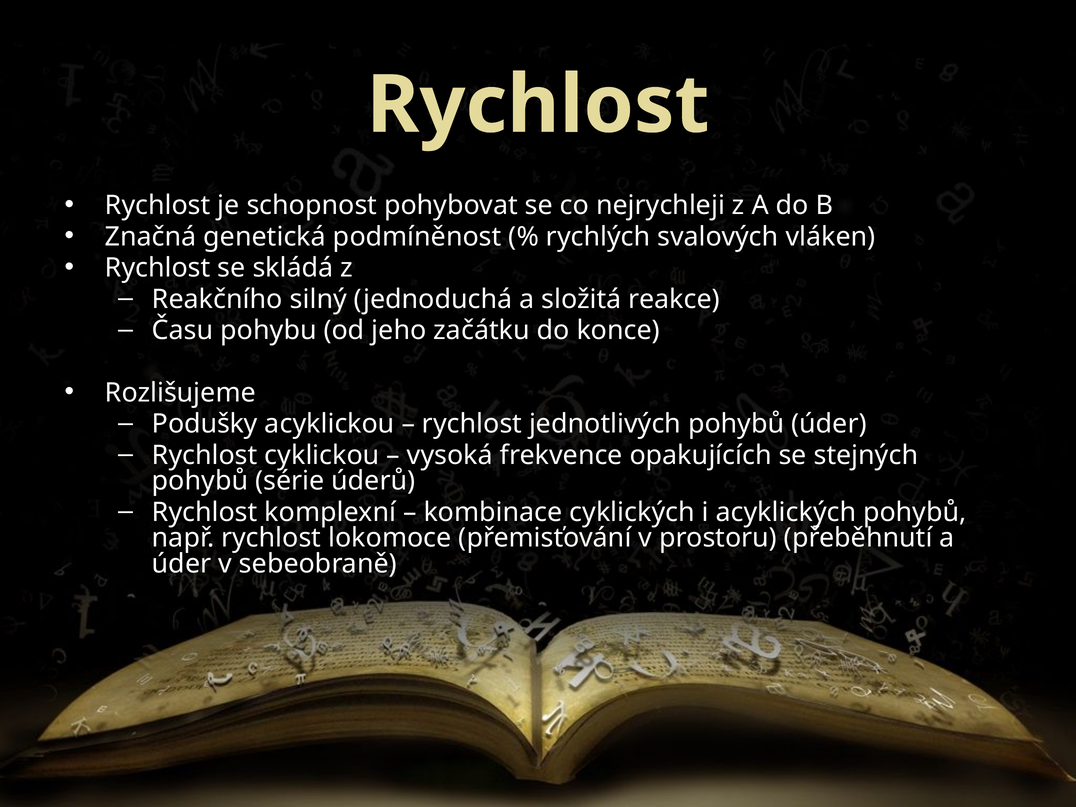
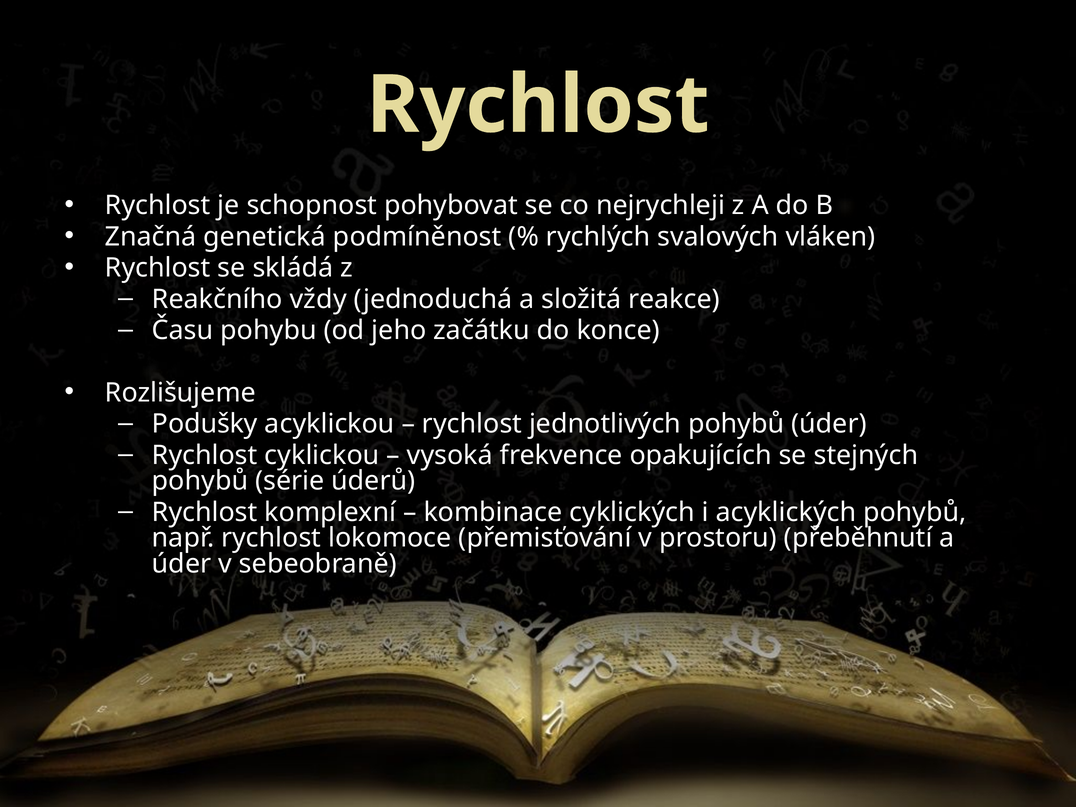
silný: silný -> vždy
